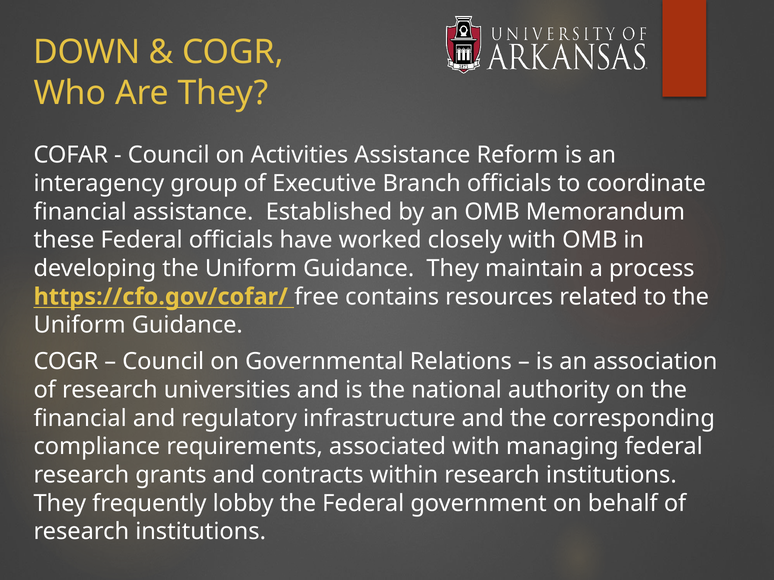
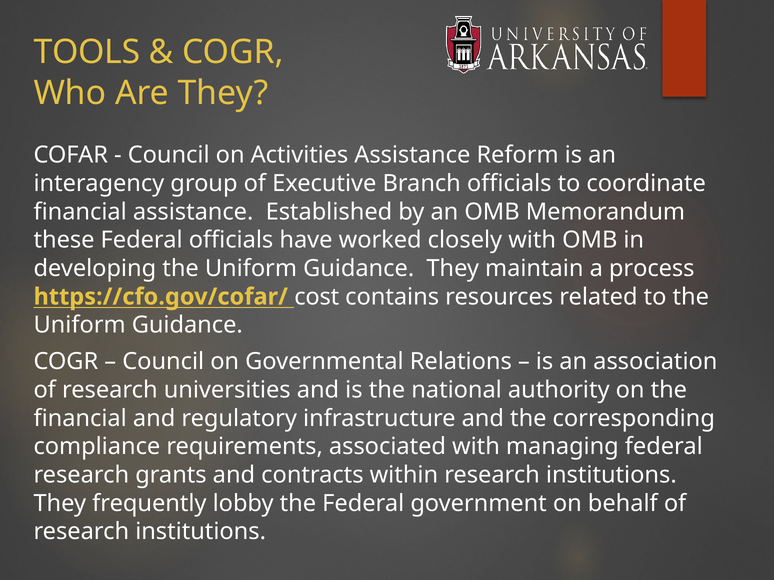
DOWN: DOWN -> TOOLS
free: free -> cost
